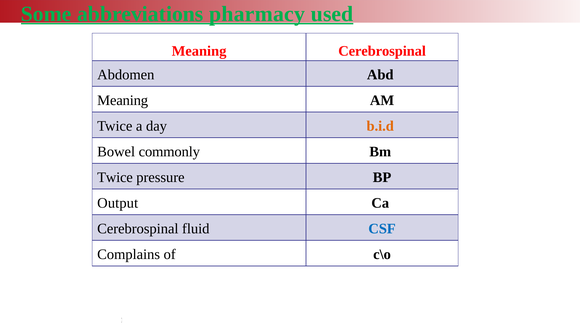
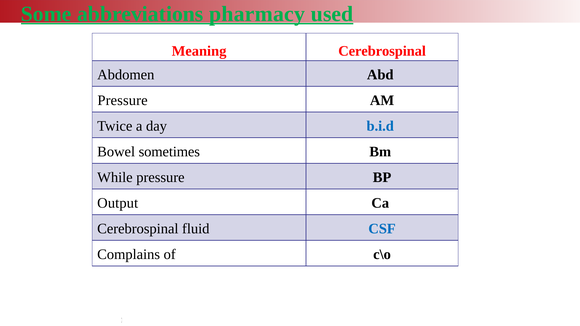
Meaning at (123, 101): Meaning -> Pressure
b.i.d colour: orange -> blue
commonly: commonly -> sometimes
Twice at (115, 178): Twice -> While
